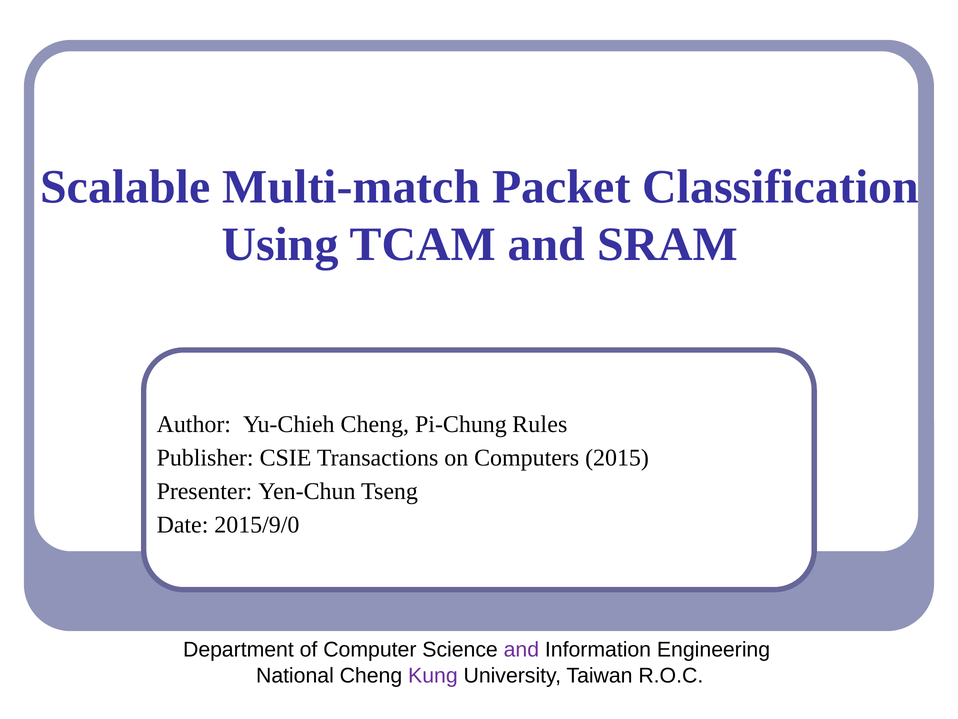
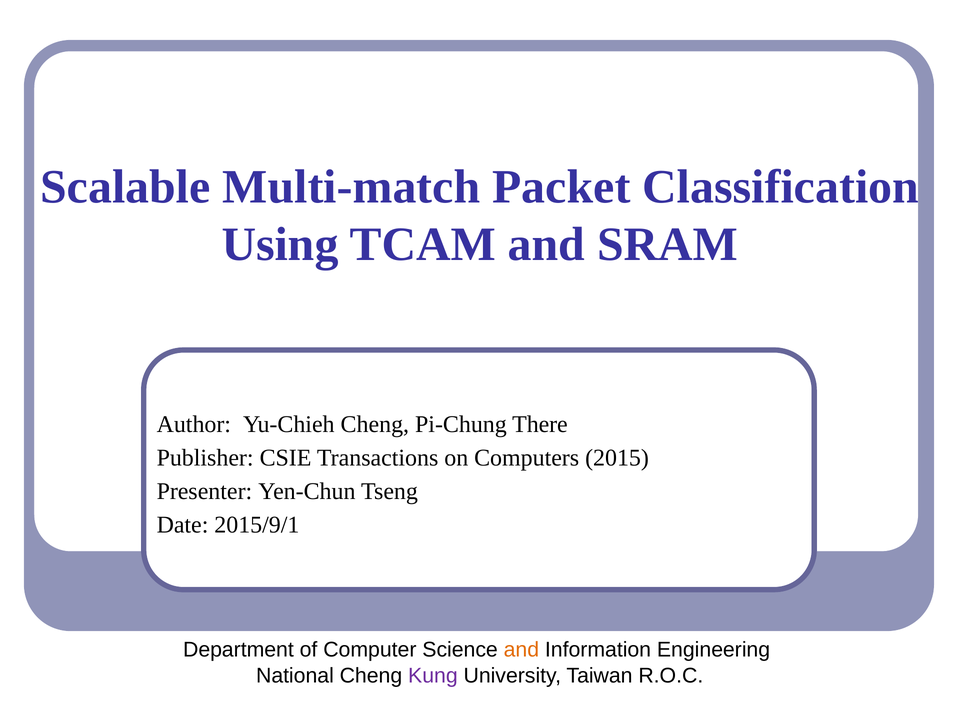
Rules: Rules -> There
2015/9/0: 2015/9/0 -> 2015/9/1
and at (521, 649) colour: purple -> orange
